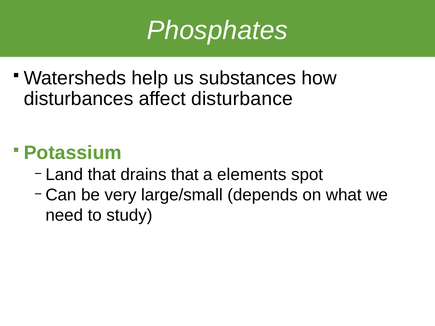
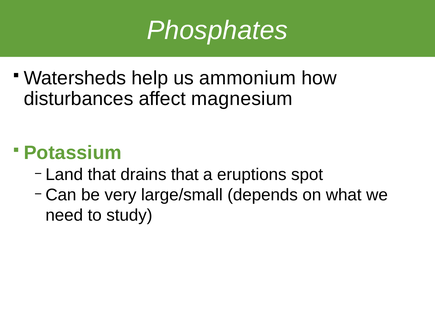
substances: substances -> ammonium
disturbance: disturbance -> magnesium
elements: elements -> eruptions
